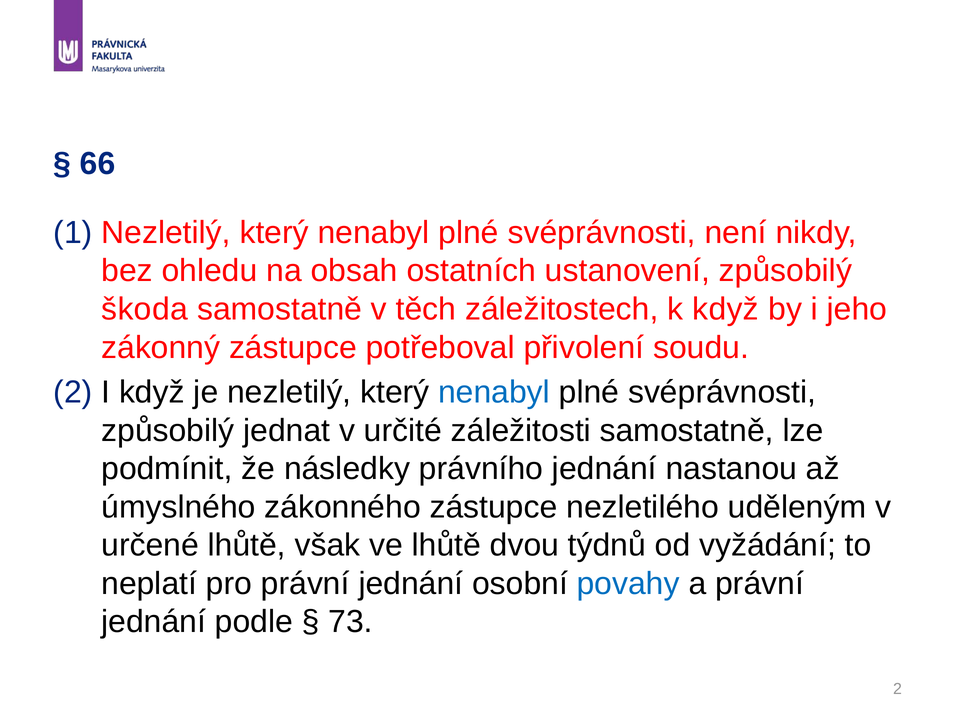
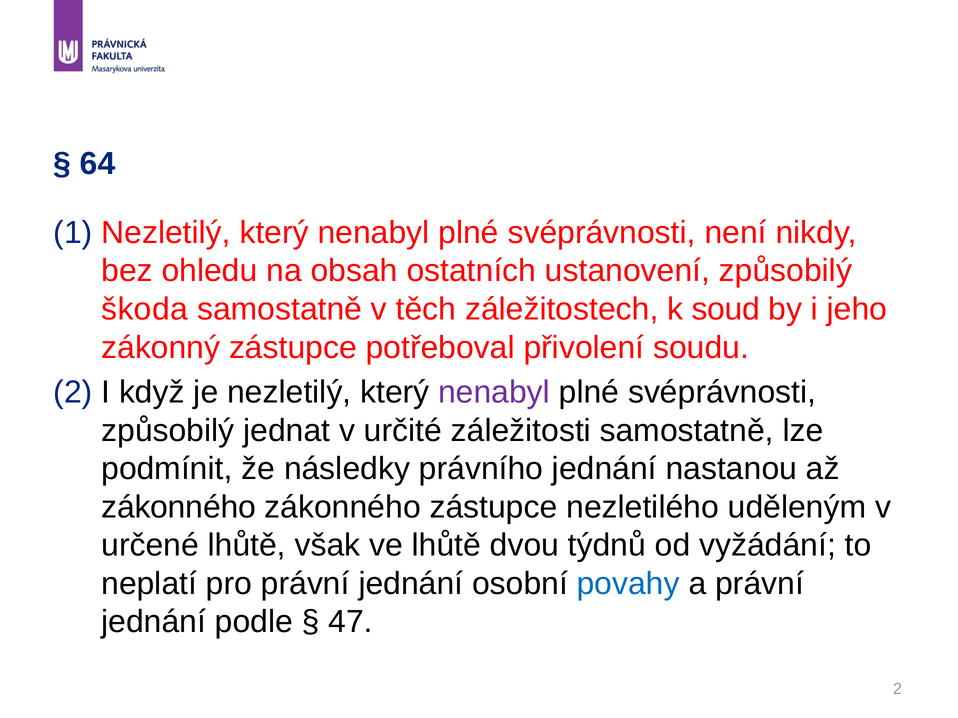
66: 66 -> 64
k když: když -> soud
nenabyl at (494, 392) colour: blue -> purple
úmyslného at (178, 507): úmyslného -> zákonného
73: 73 -> 47
